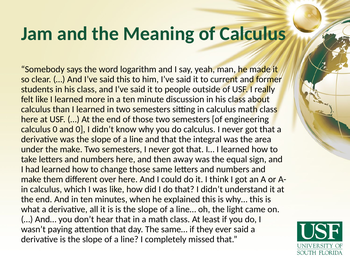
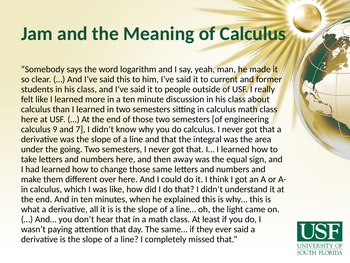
calculus 0: 0 -> 9
and 0: 0 -> 7
the make: make -> going
